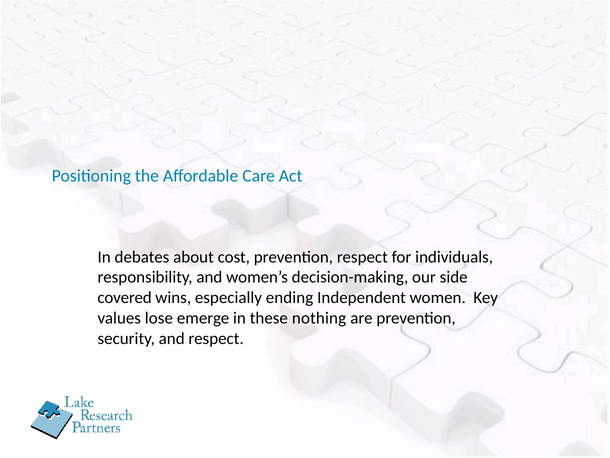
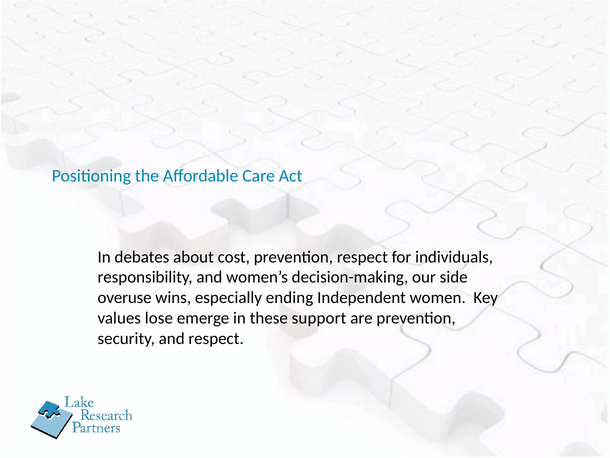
covered: covered -> overuse
nothing: nothing -> support
